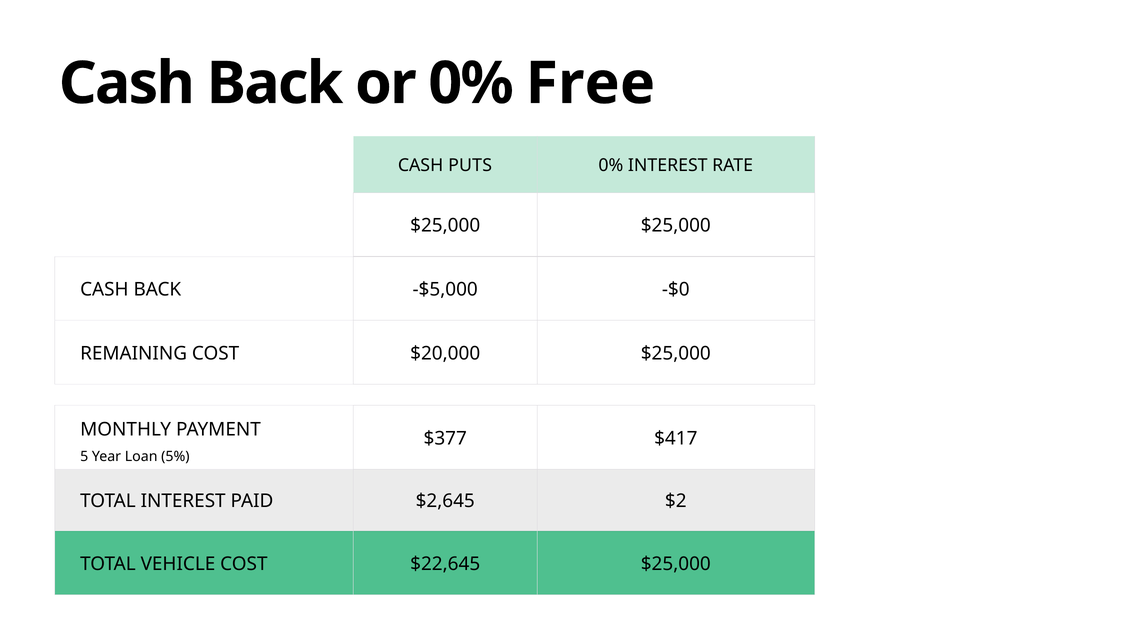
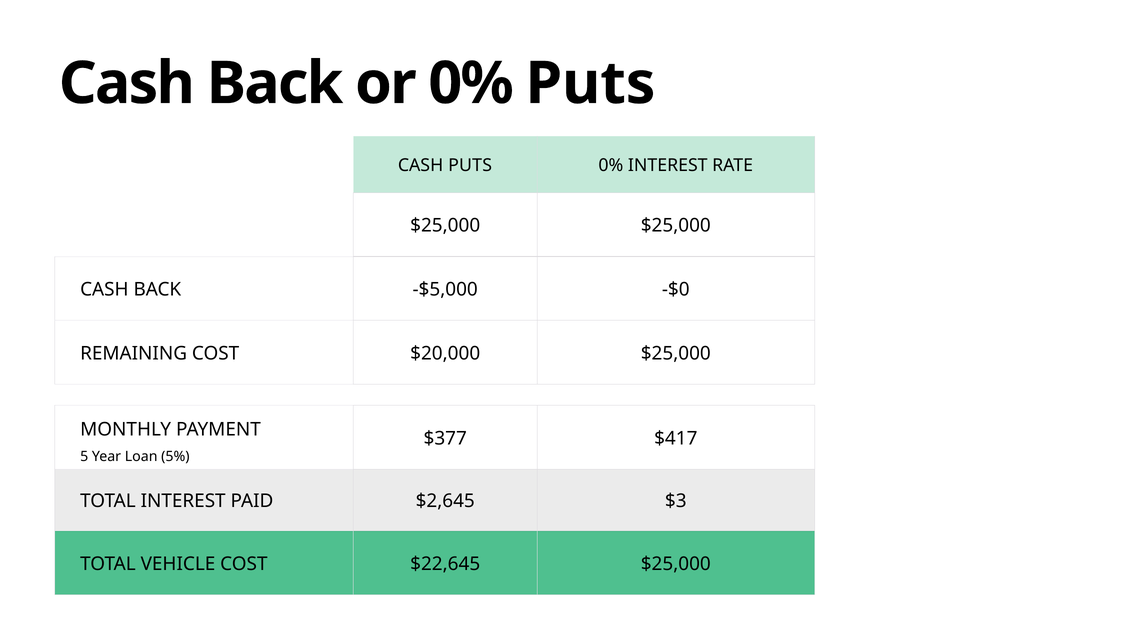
0% Free: Free -> Puts
$2: $2 -> $3
